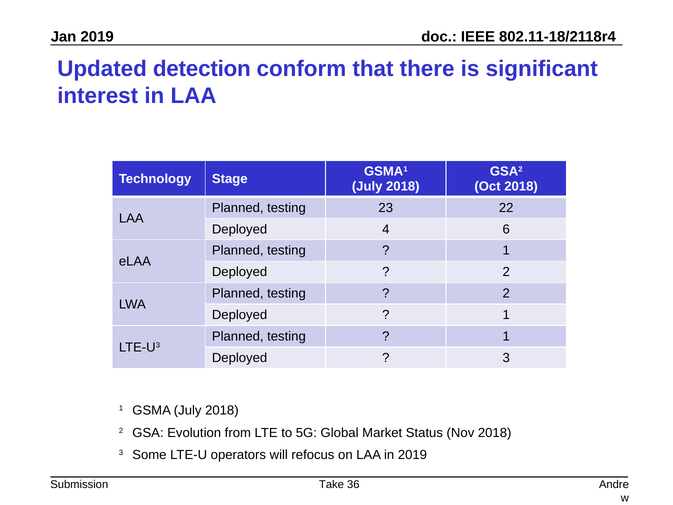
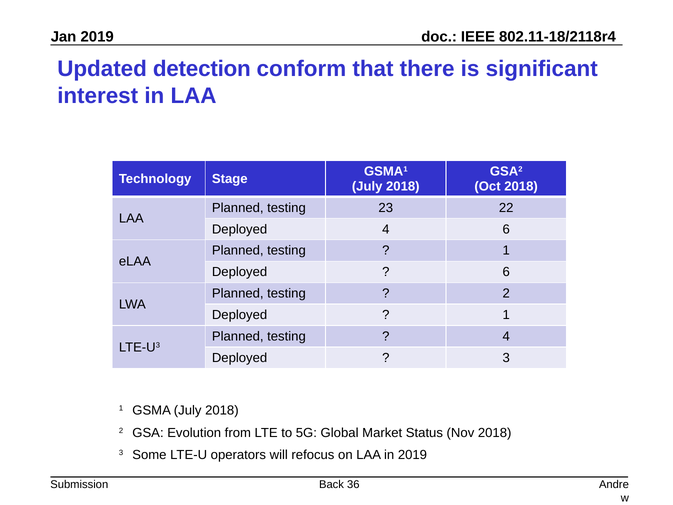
2 at (506, 272): 2 -> 6
1 at (506, 336): 1 -> 4
Take: Take -> Back
